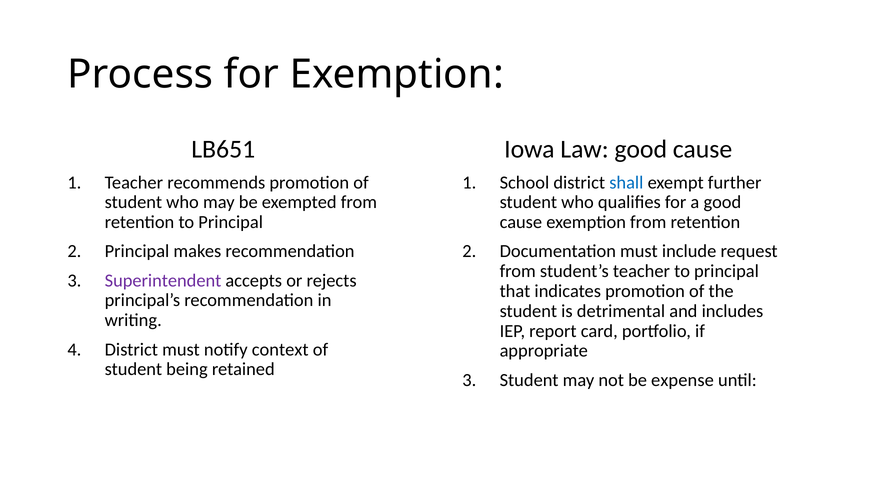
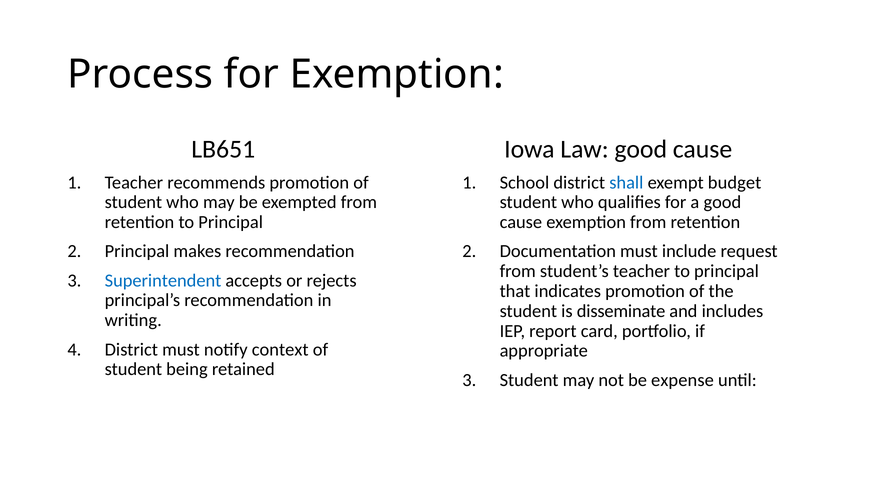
further: further -> budget
Superintendent colour: purple -> blue
detrimental: detrimental -> disseminate
